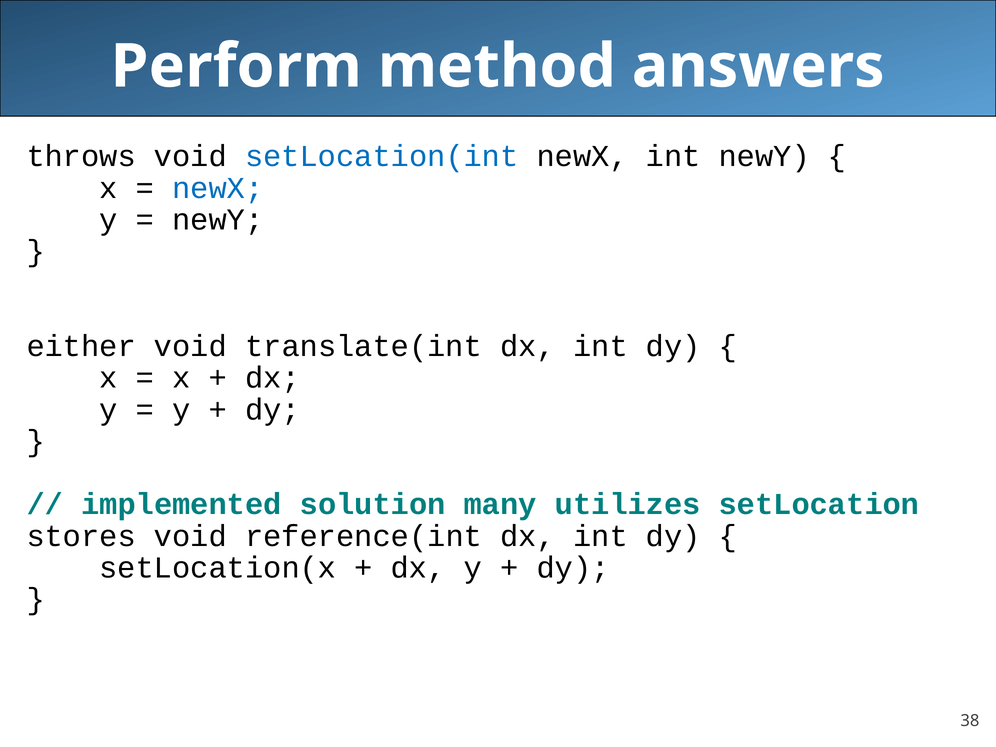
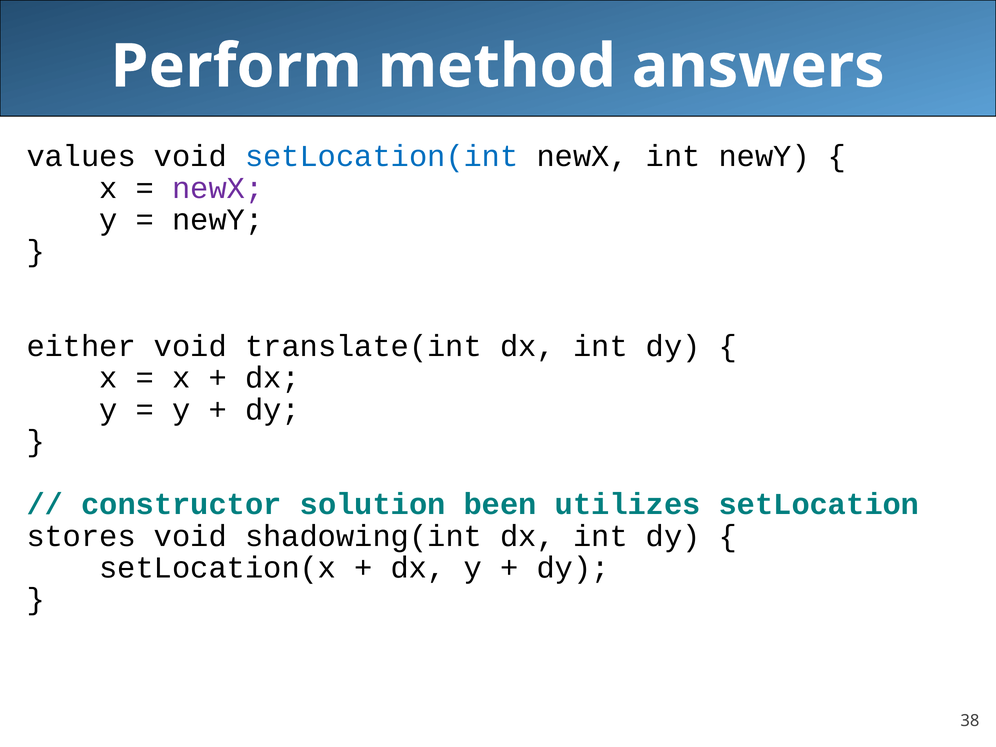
throws: throws -> values
newX at (218, 188) colour: blue -> purple
implemented: implemented -> constructor
many: many -> been
reference(int: reference(int -> shadowing(int
